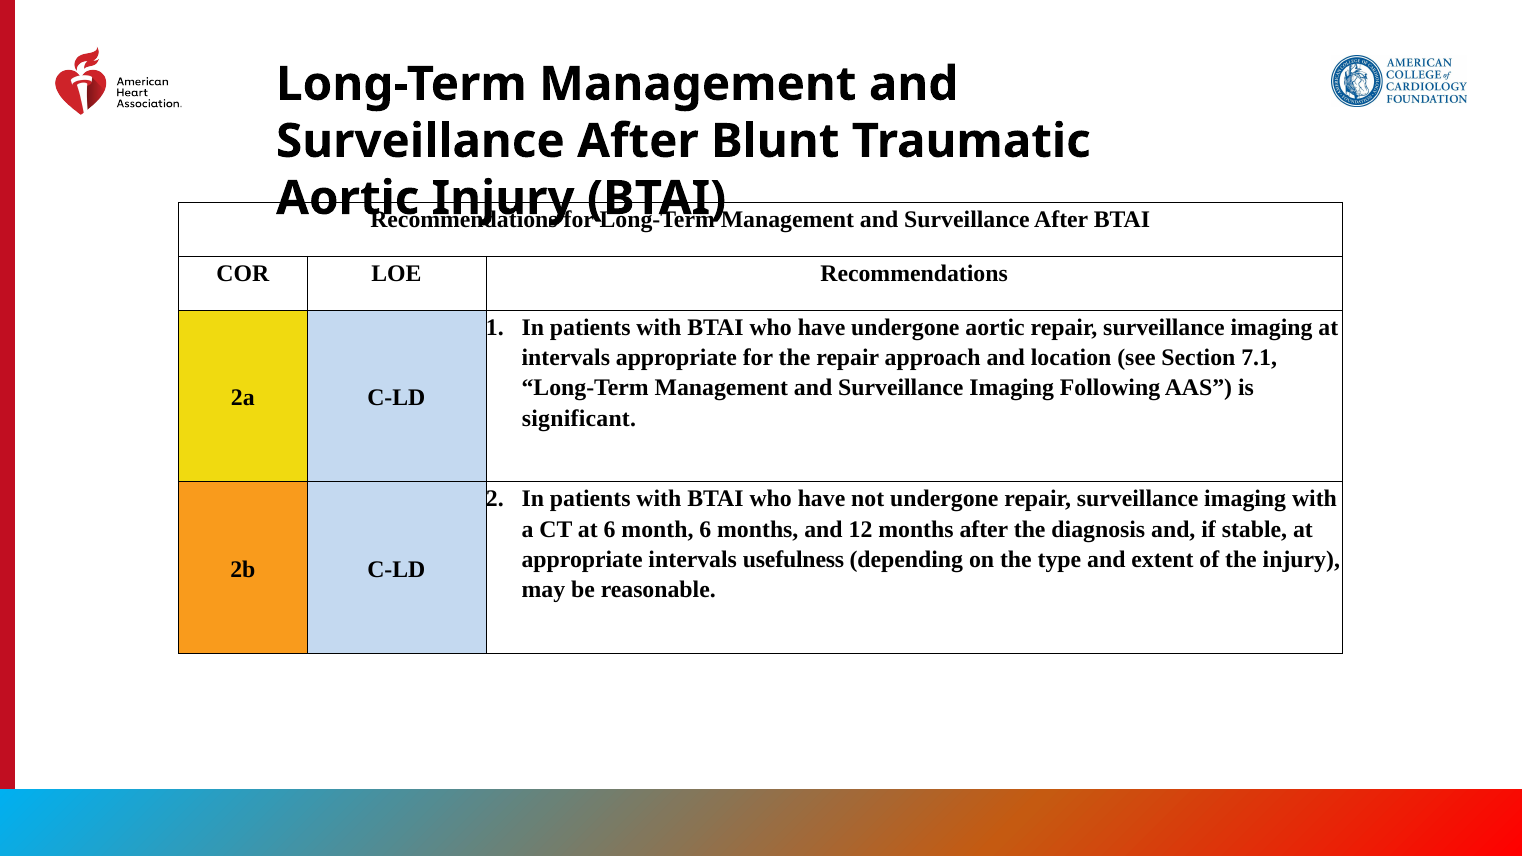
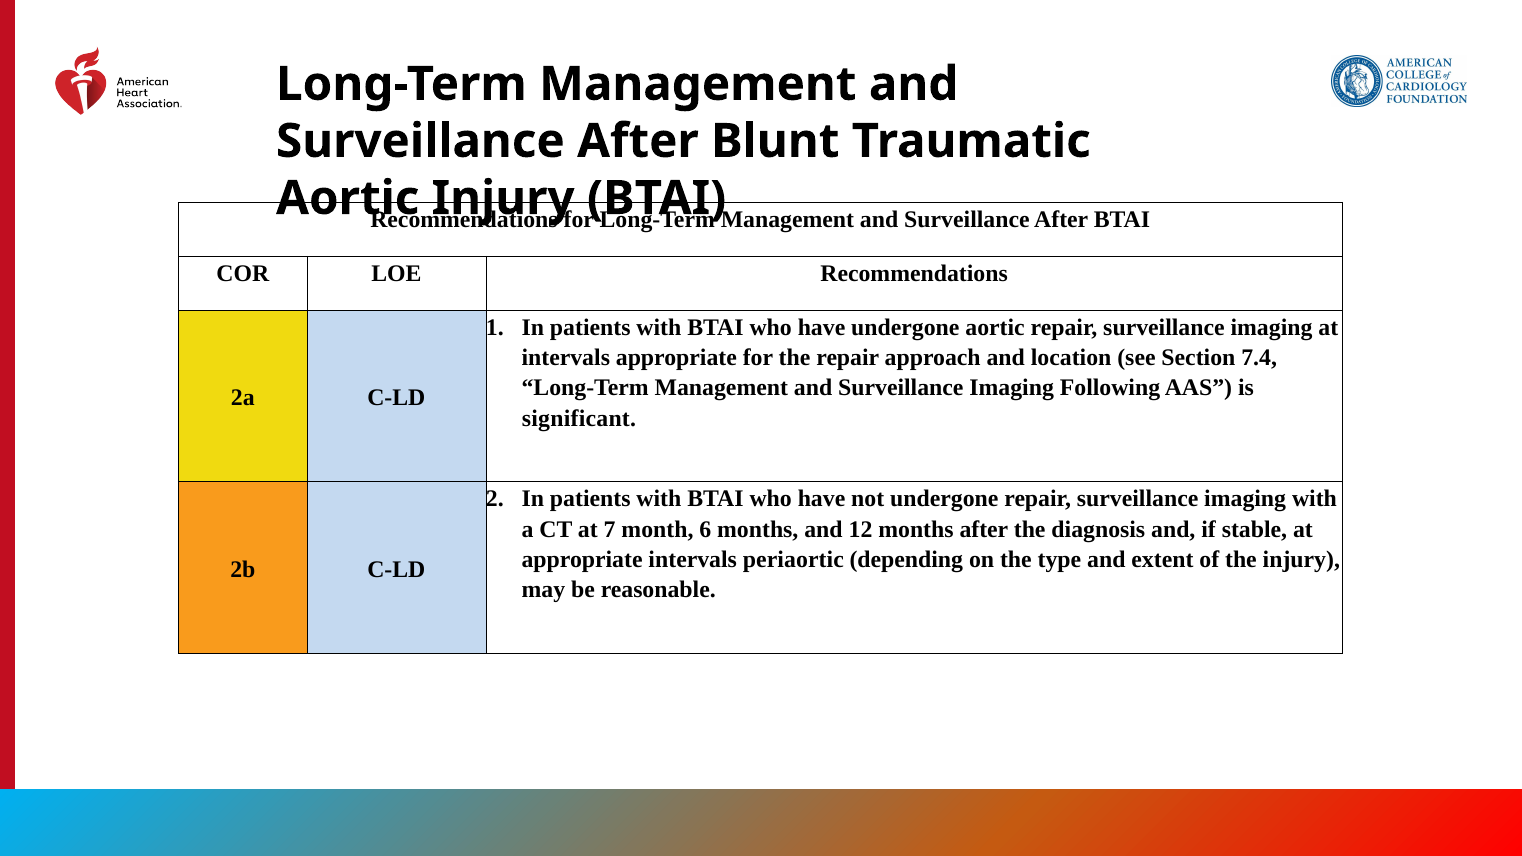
7.1: 7.1 -> 7.4
at 6: 6 -> 7
usefulness: usefulness -> periaortic
